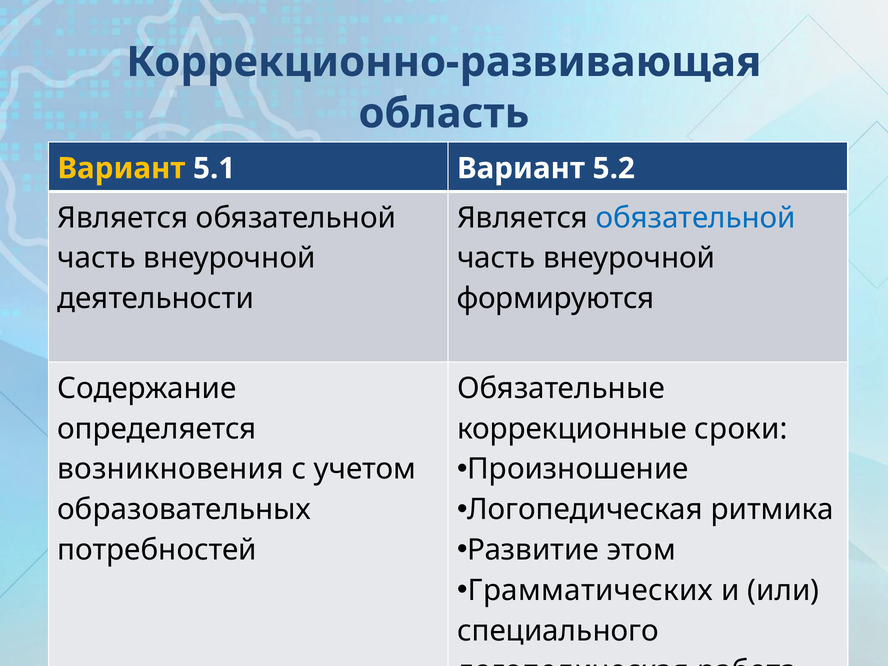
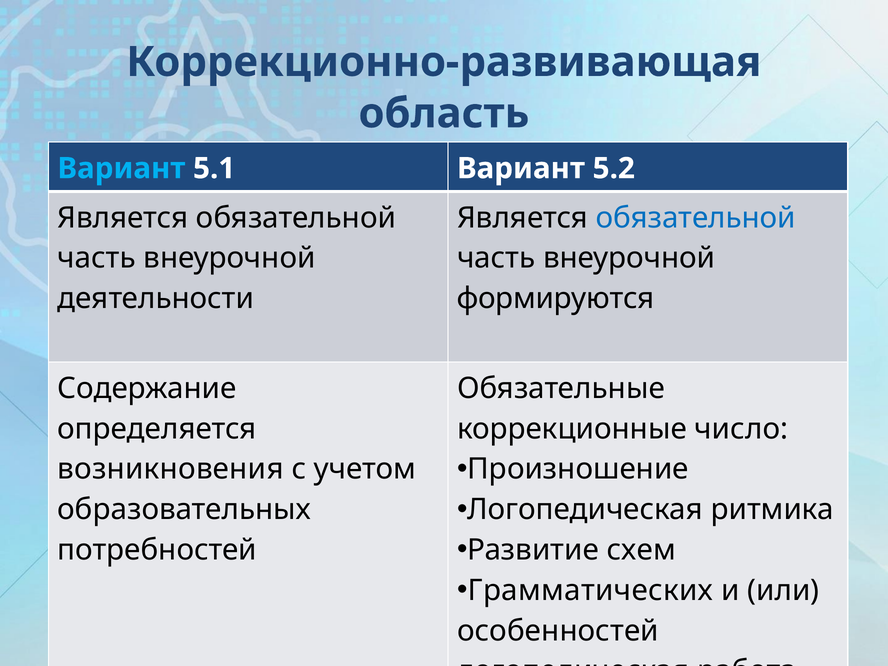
Вариант at (121, 168) colour: yellow -> light blue
сроки: сроки -> число
этом: этом -> схем
специального: специального -> особенностей
